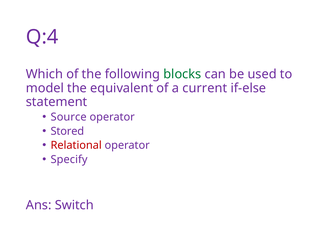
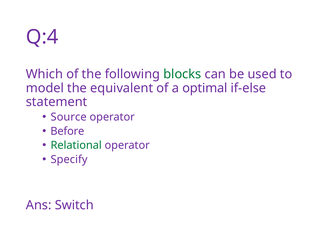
current: current -> optimal
Stored: Stored -> Before
Relational colour: red -> green
